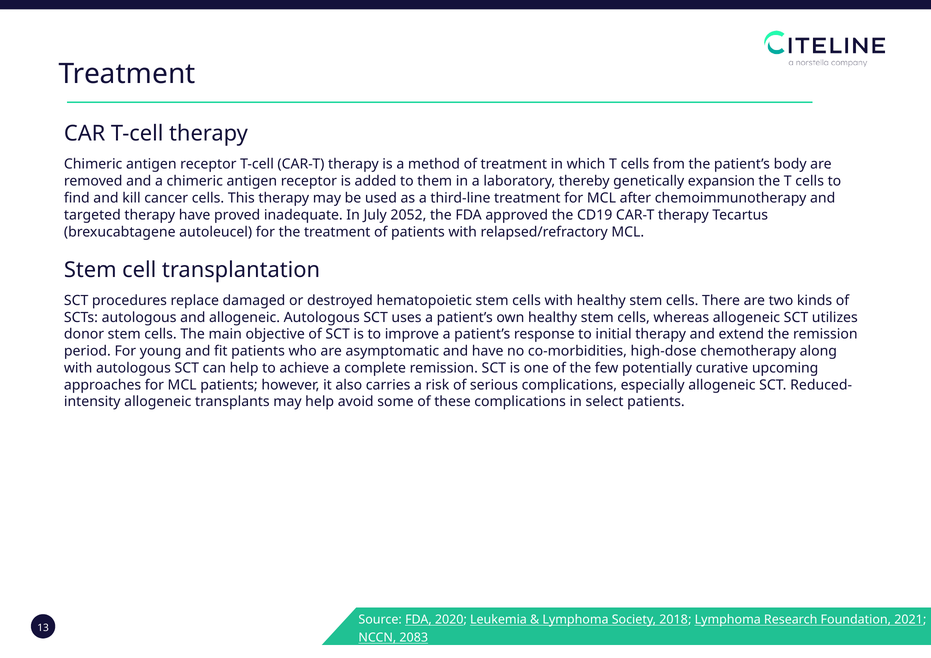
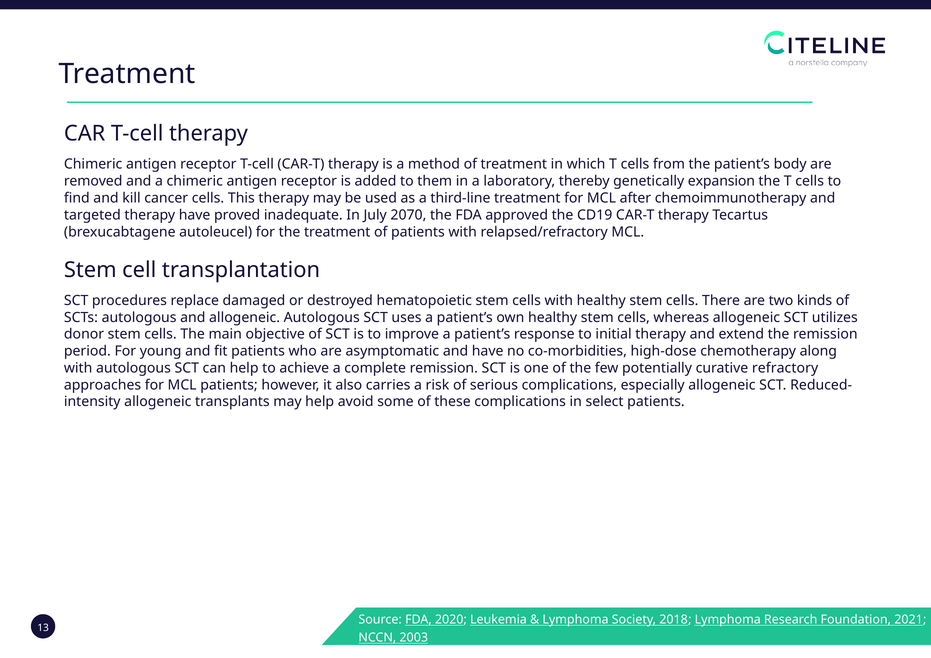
2052: 2052 -> 2070
upcoming: upcoming -> refractory
2083: 2083 -> 2003
